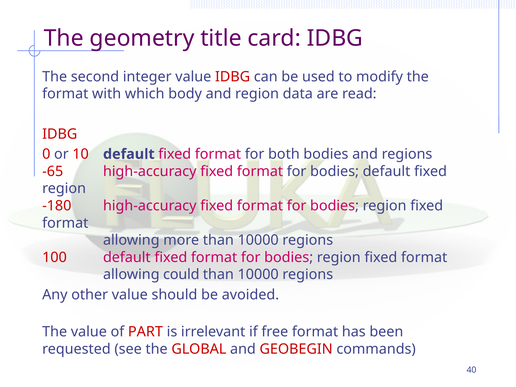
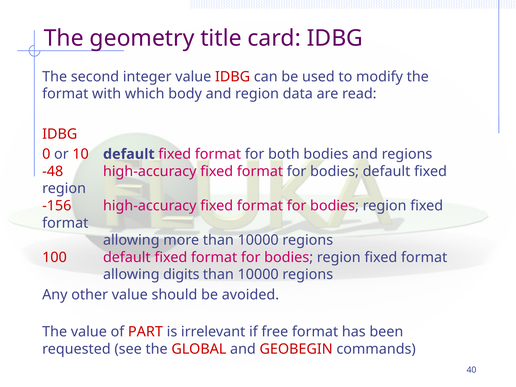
-65: -65 -> -48
-180: -180 -> -156
could: could -> digits
